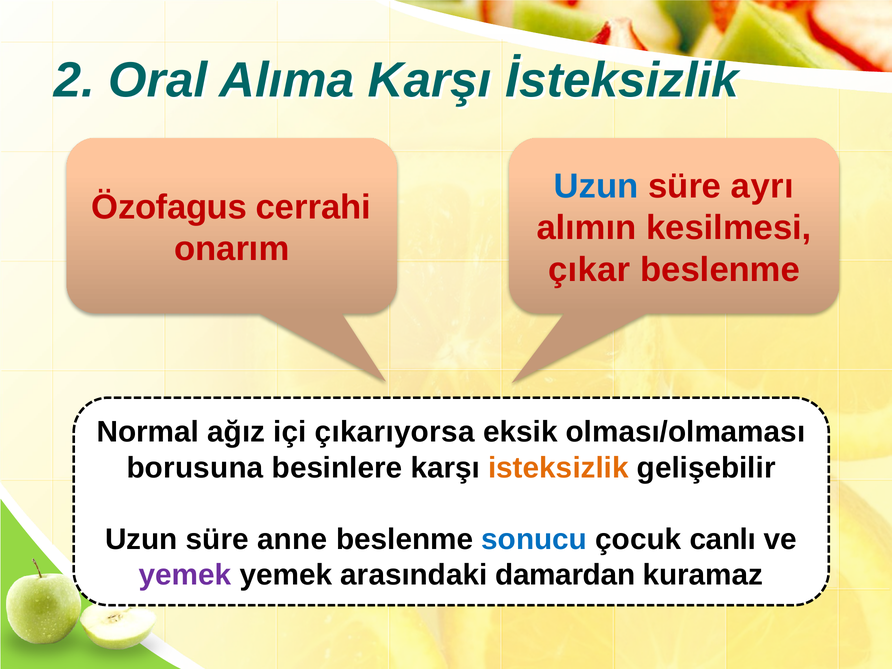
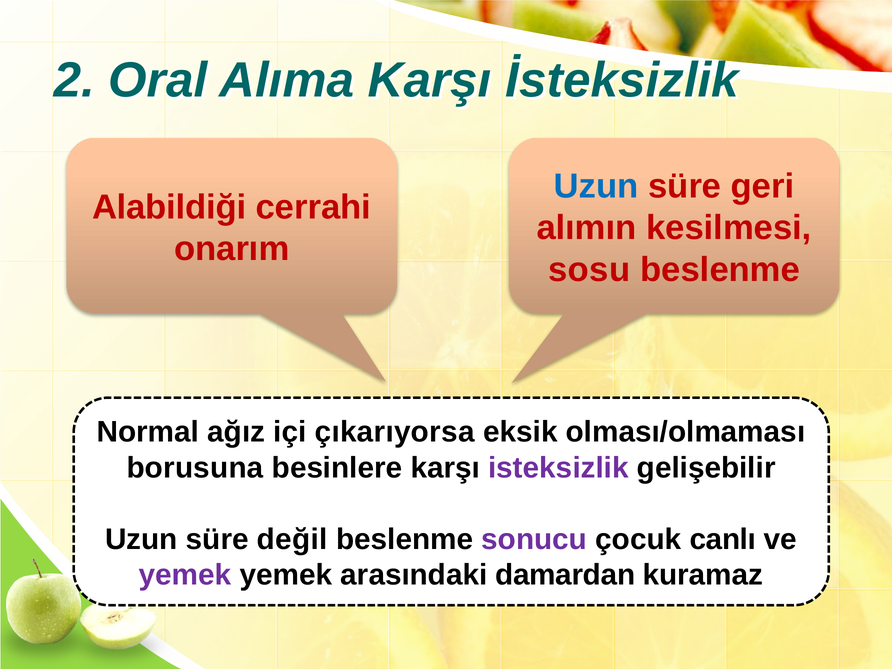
ayrı: ayrı -> geri
Özofagus: Özofagus -> Alabildiği
çıkar: çıkar -> sosu
isteksizlik colour: orange -> purple
anne: anne -> değil
sonucu colour: blue -> purple
